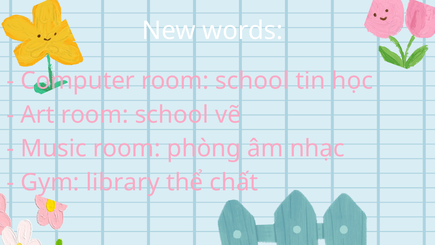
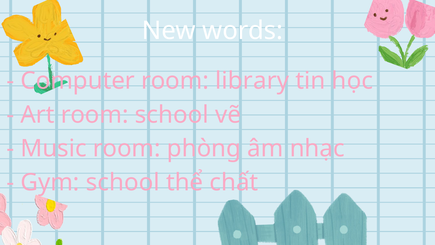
Computer room school: school -> library
Gym library: library -> school
